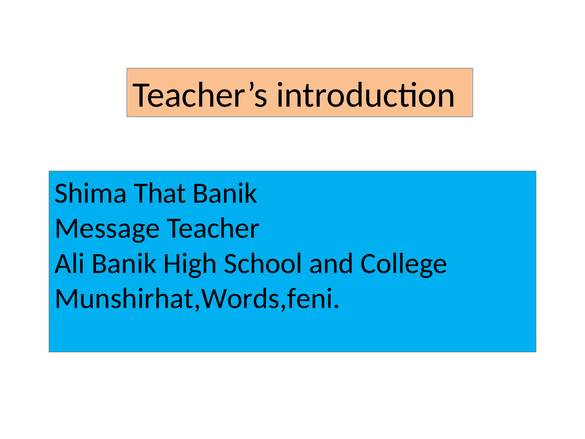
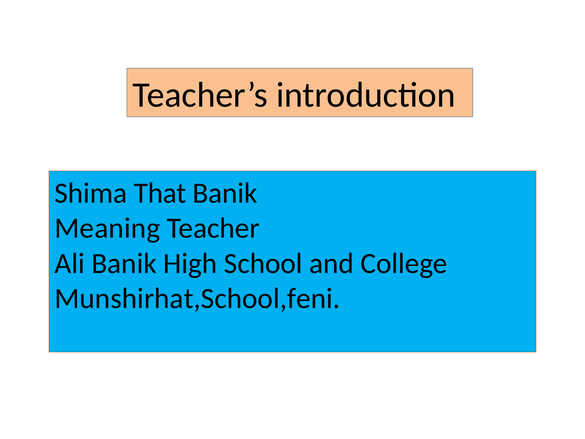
Message: Message -> Meaning
Munshirhat,Words,feni: Munshirhat,Words,feni -> Munshirhat,School,feni
